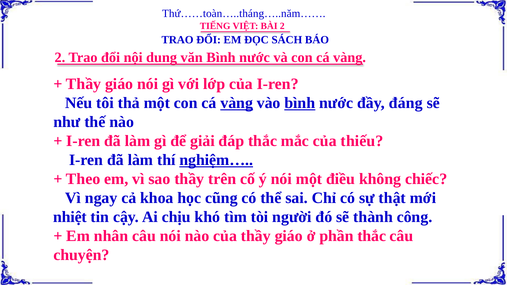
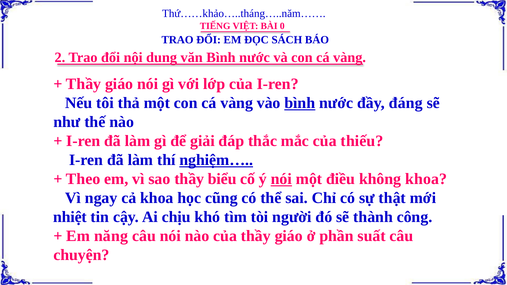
Thứ……toàn…..tháng…..năm……: Thứ……toàn…..tháng…..năm…… -> Thứ……khảo…..tháng…..năm……
BÀI 2: 2 -> 0
vàng at (237, 103) underline: present -> none
trên: trên -> biểu
nói at (281, 179) underline: none -> present
không chiếc: chiếc -> khoa
nhân: nhân -> năng
phần thắc: thắc -> suất
